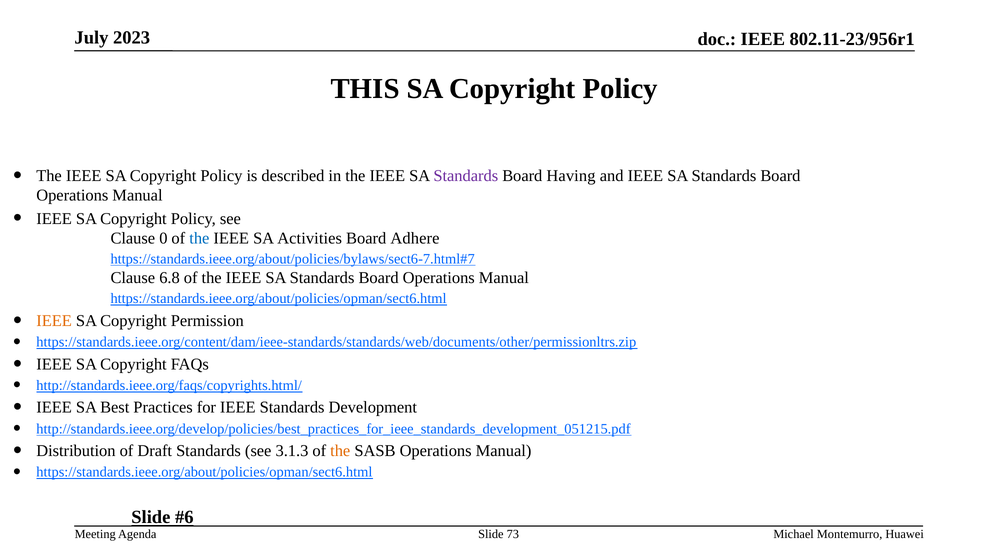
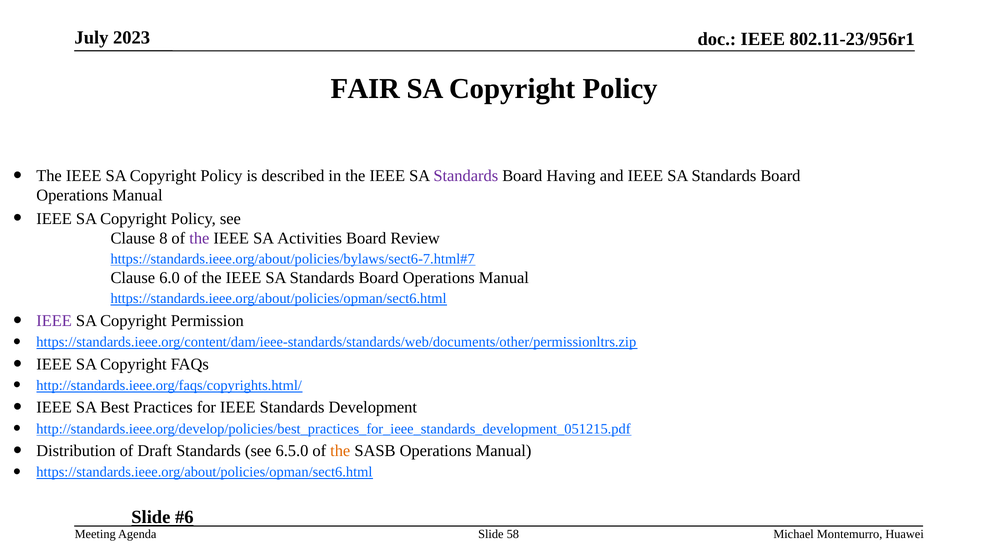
THIS: THIS -> FAIR
0: 0 -> 8
the at (199, 238) colour: blue -> purple
Adhere: Adhere -> Review
6.8: 6.8 -> 6.0
IEEE at (54, 320) colour: orange -> purple
3.1.3: 3.1.3 -> 6.5.0
73: 73 -> 58
